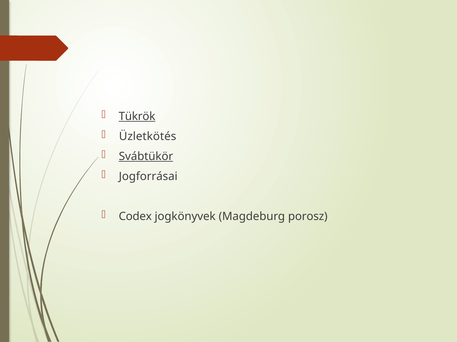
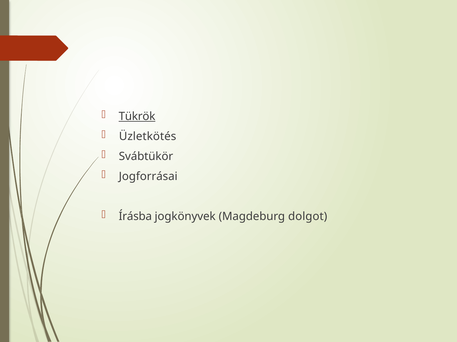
Svábtükör underline: present -> none
Codex: Codex -> Írásba
porosz: porosz -> dolgot
